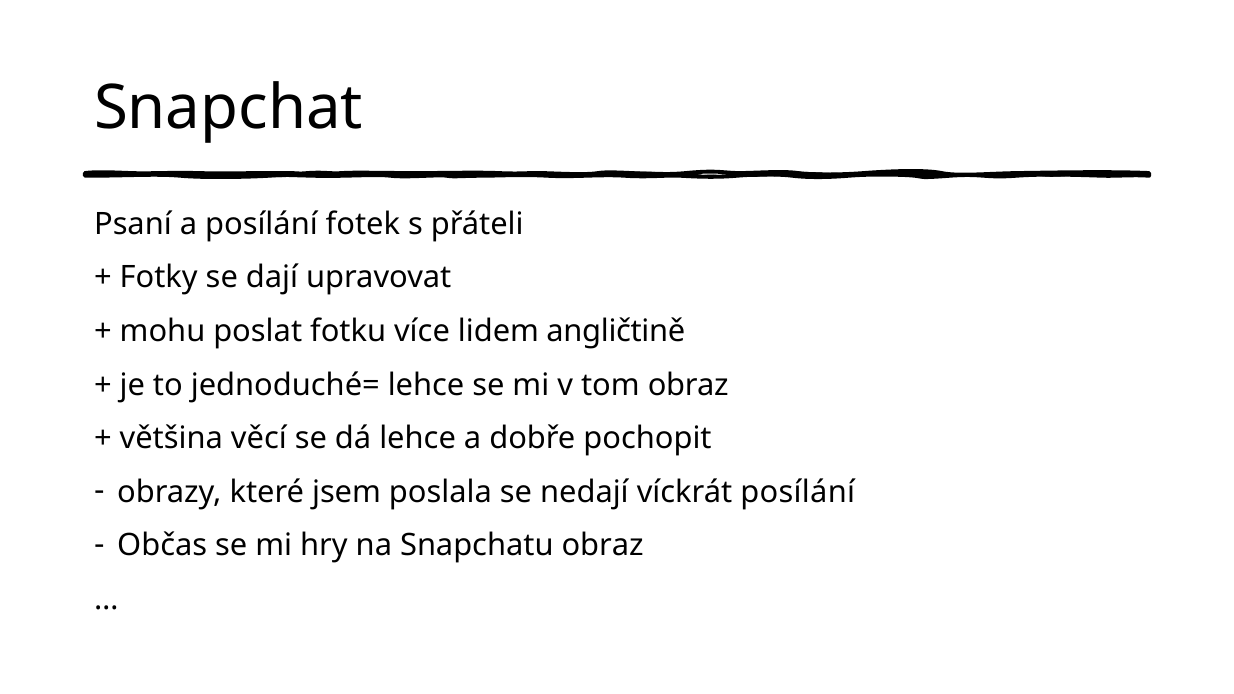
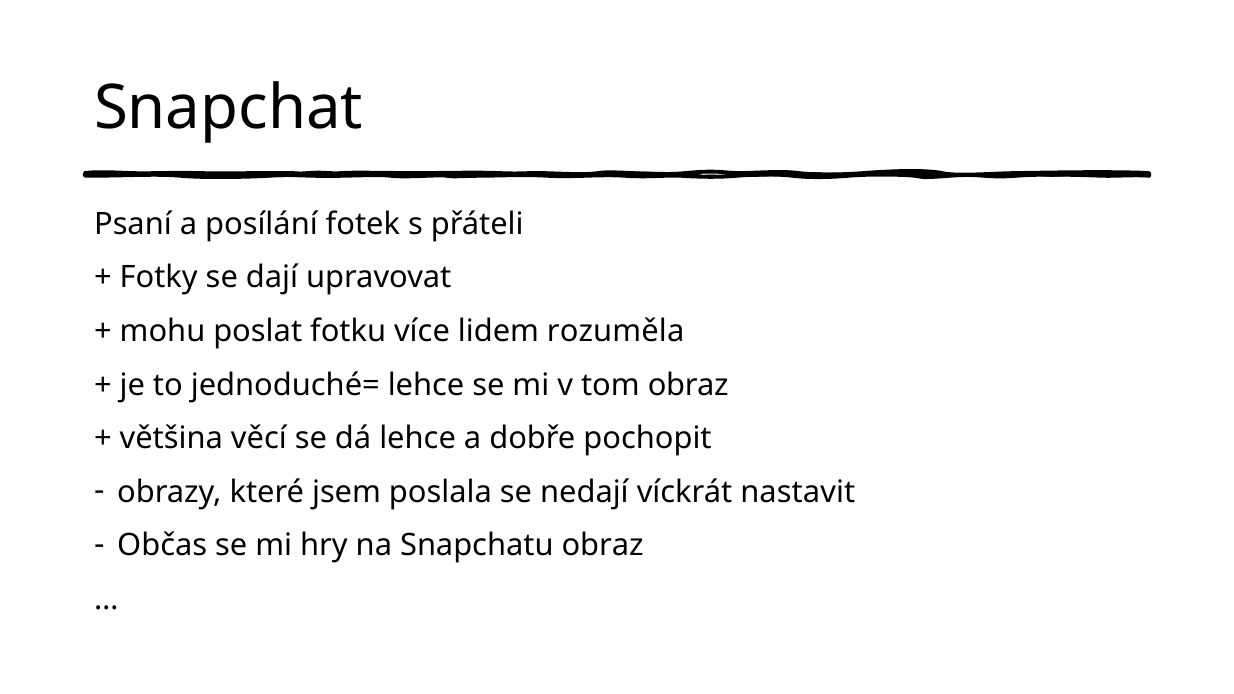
angličtině: angličtině -> rozuměla
víckrát posílání: posílání -> nastavit
